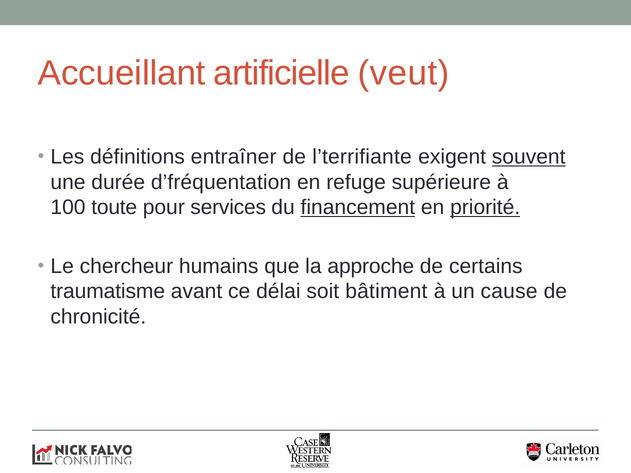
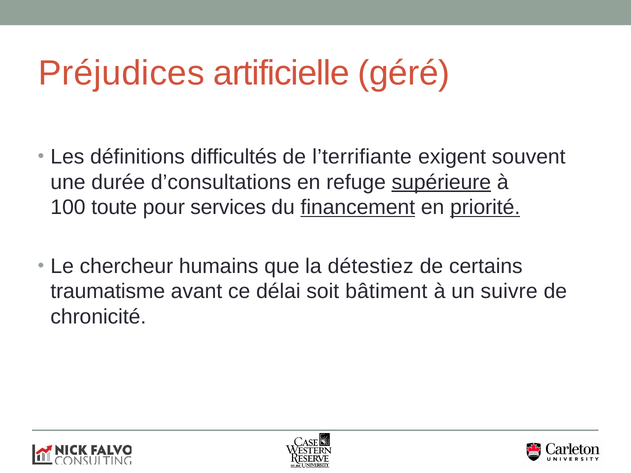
Accueillant: Accueillant -> Préjudices
veut: veut -> géré
entraîner: entraîner -> difficultés
souvent underline: present -> none
d’fréquentation: d’fréquentation -> d’consultations
supérieure underline: none -> present
approche: approche -> détestiez
cause: cause -> suivre
